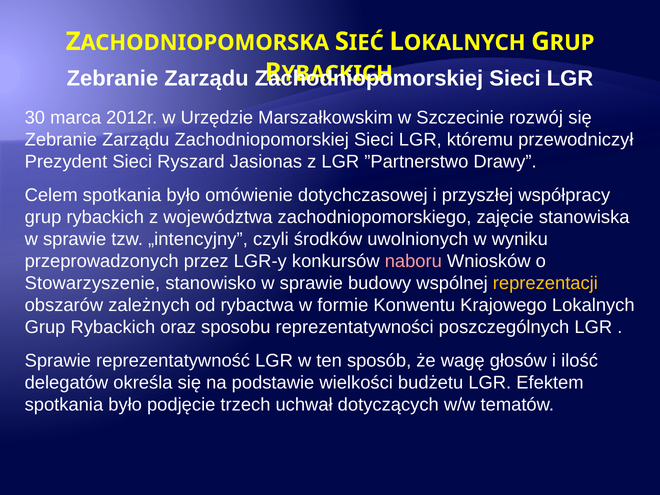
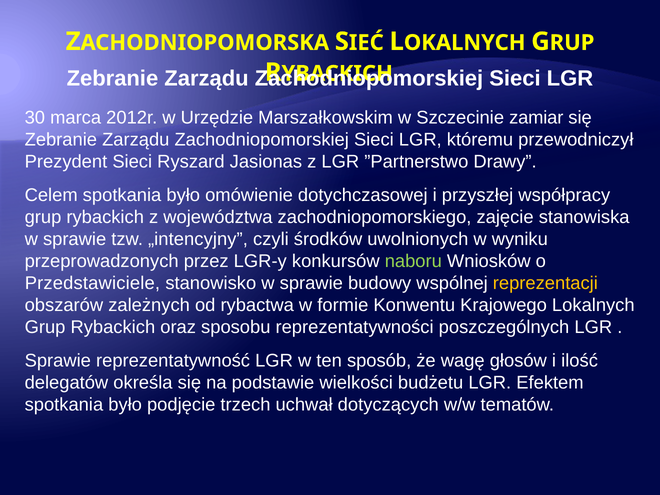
rozwój: rozwój -> zamiar
naboru colour: pink -> light green
Stowarzyszenie: Stowarzyszenie -> Przedstawiciele
